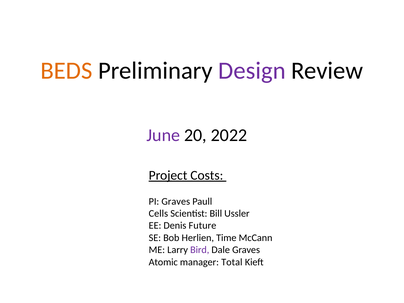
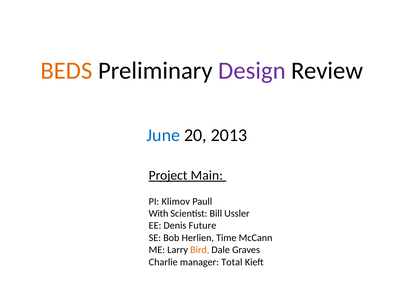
June colour: purple -> blue
2022: 2022 -> 2013
Costs: Costs -> Main
PI Graves: Graves -> Klimov
Cells: Cells -> With
Bird colour: purple -> orange
Atomic: Atomic -> Charlie
